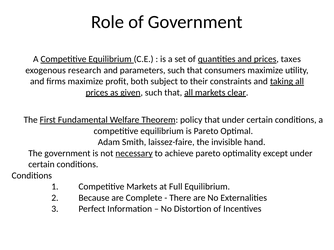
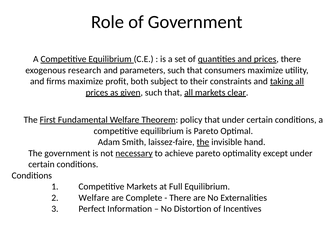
prices taxes: taxes -> there
the at (203, 142) underline: none -> present
Because at (94, 198): Because -> Welfare
